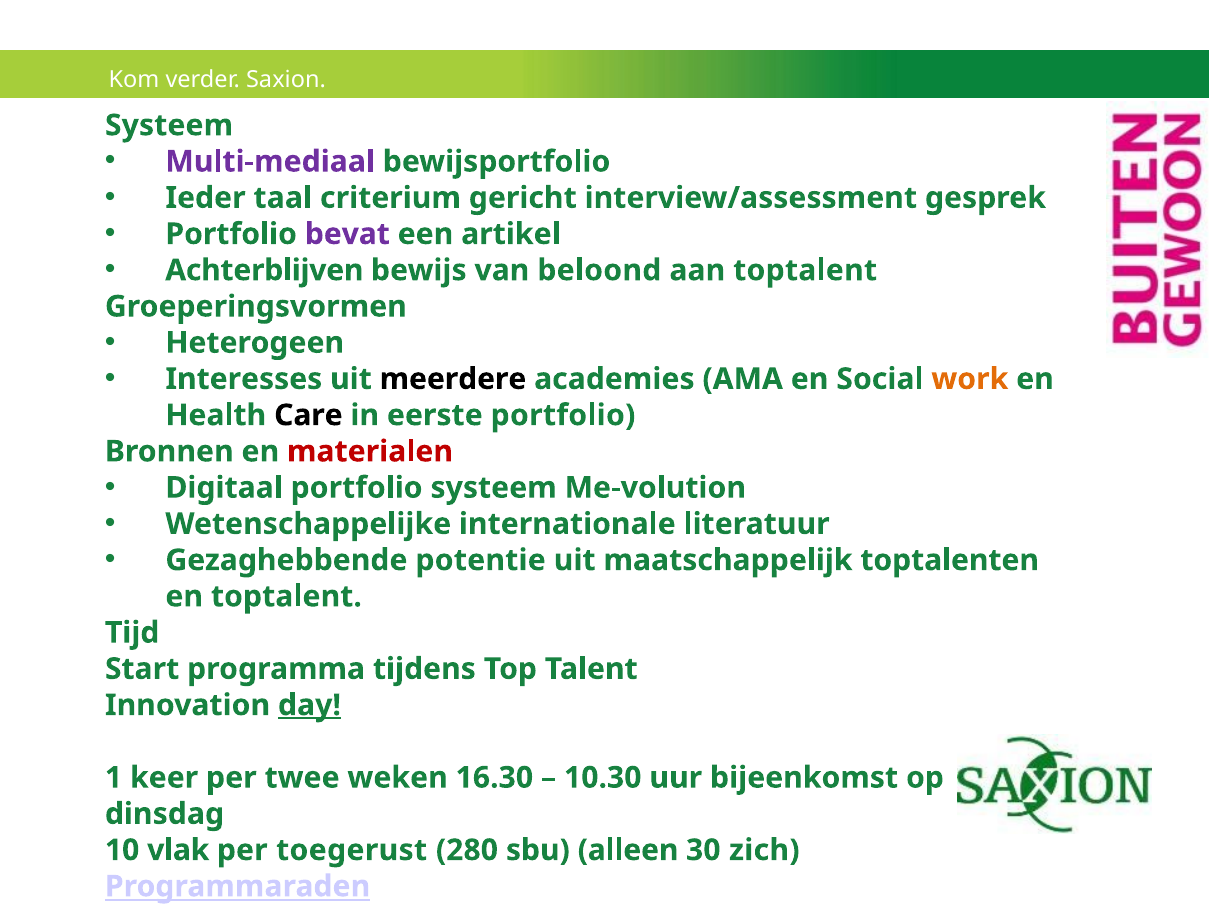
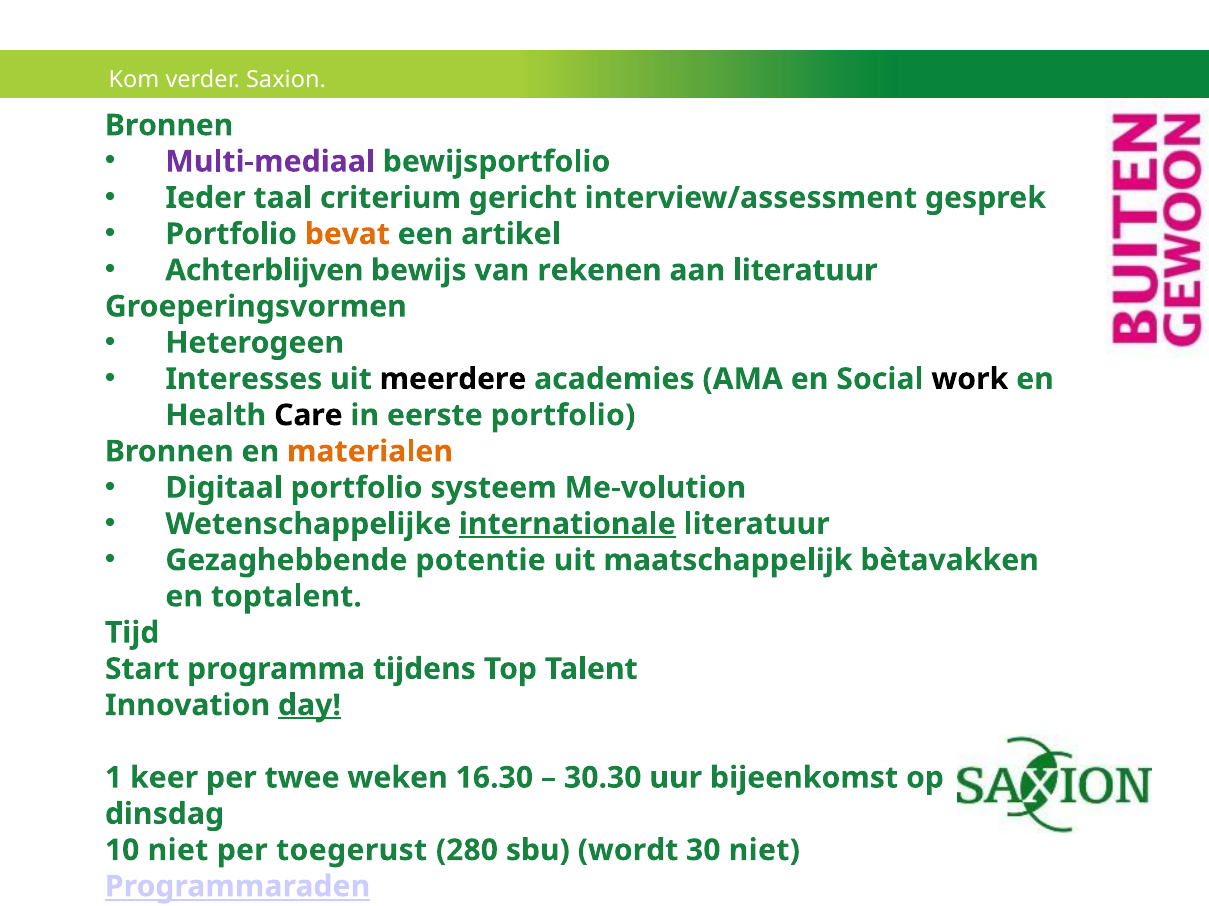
Systeem at (169, 125): Systeem -> Bronnen
bevat colour: purple -> orange
beloond: beloond -> rekenen
aan toptalent: toptalent -> literatuur
work colour: orange -> black
materialen colour: red -> orange
internationale underline: none -> present
toptalenten: toptalenten -> bètavakken
10.30: 10.30 -> 30.30
10 vlak: vlak -> niet
alleen: alleen -> wordt
30 zich: zich -> niet
